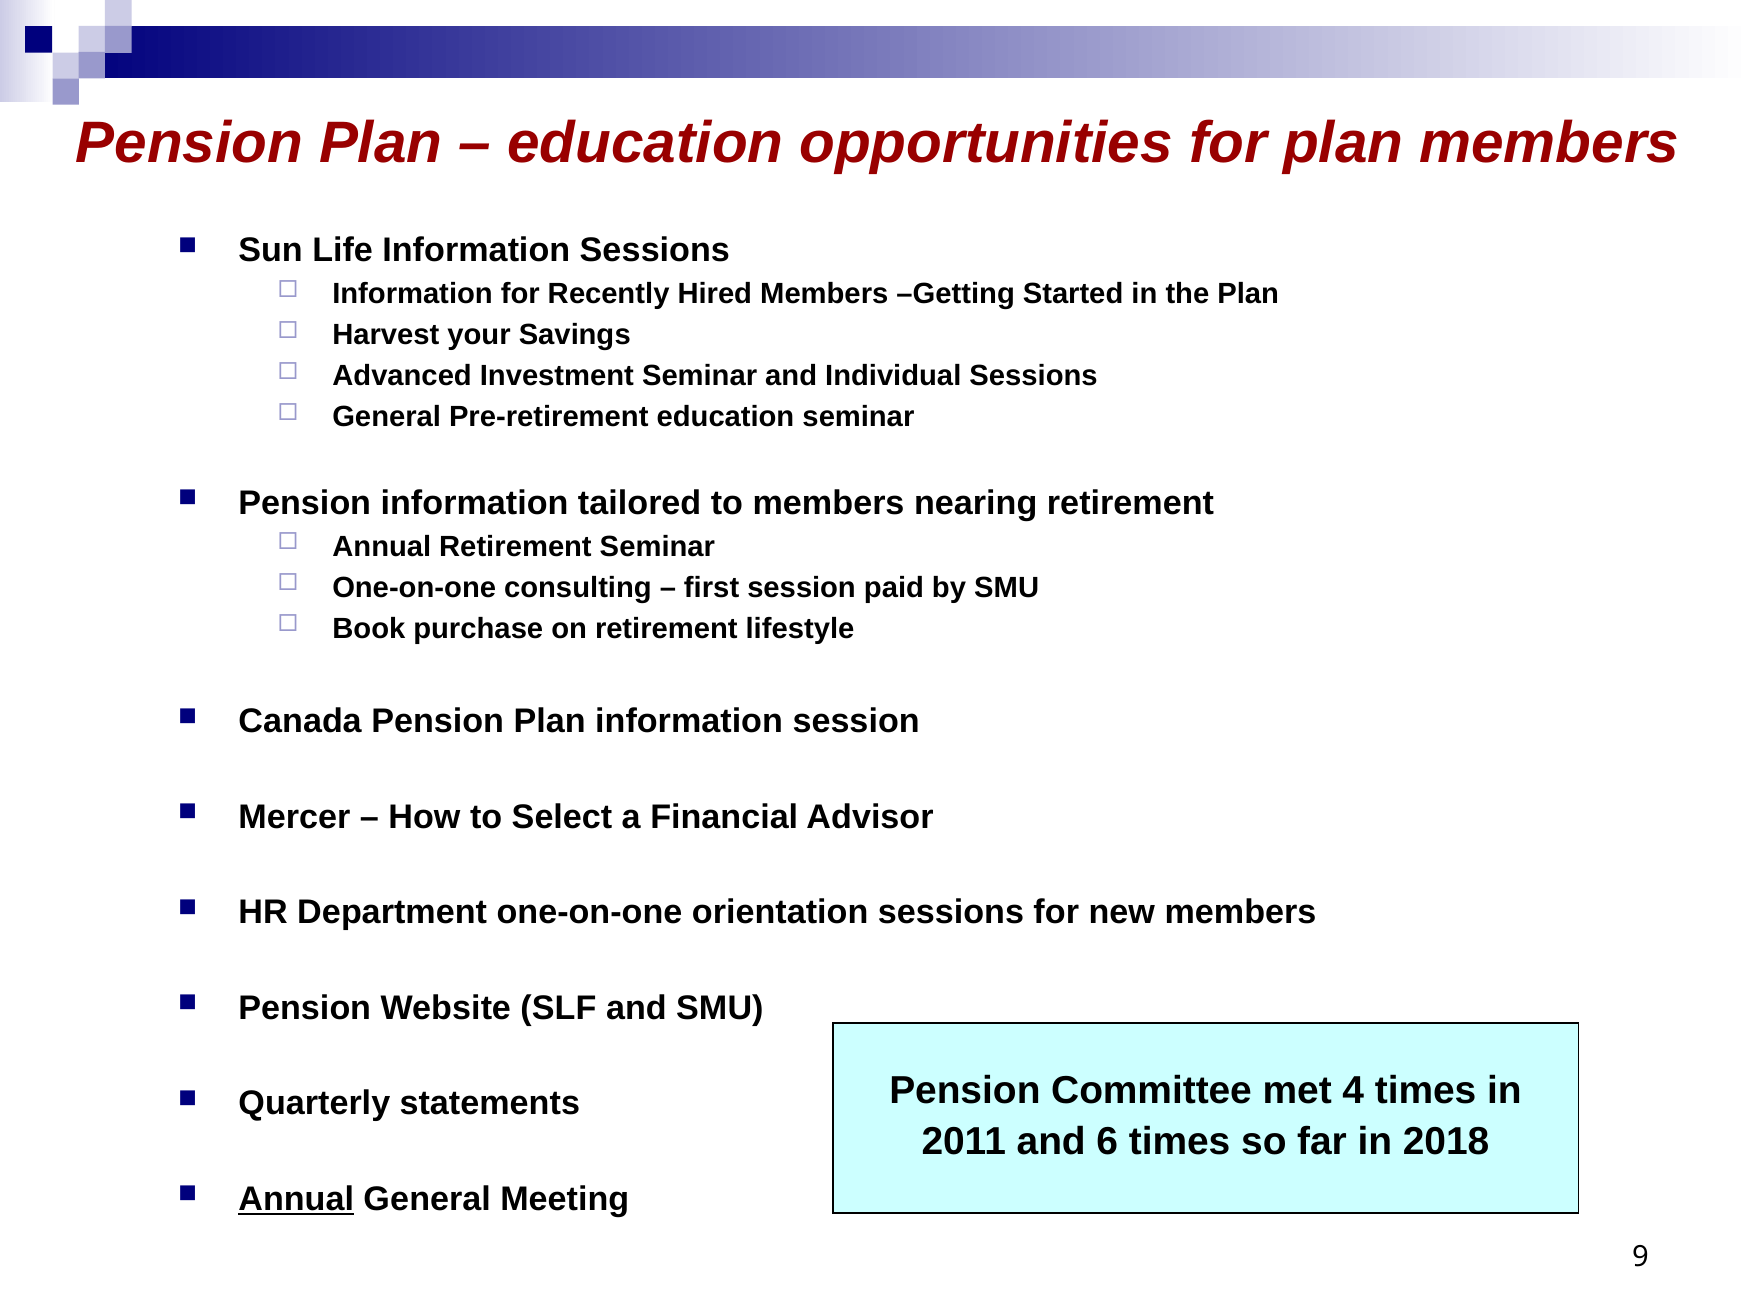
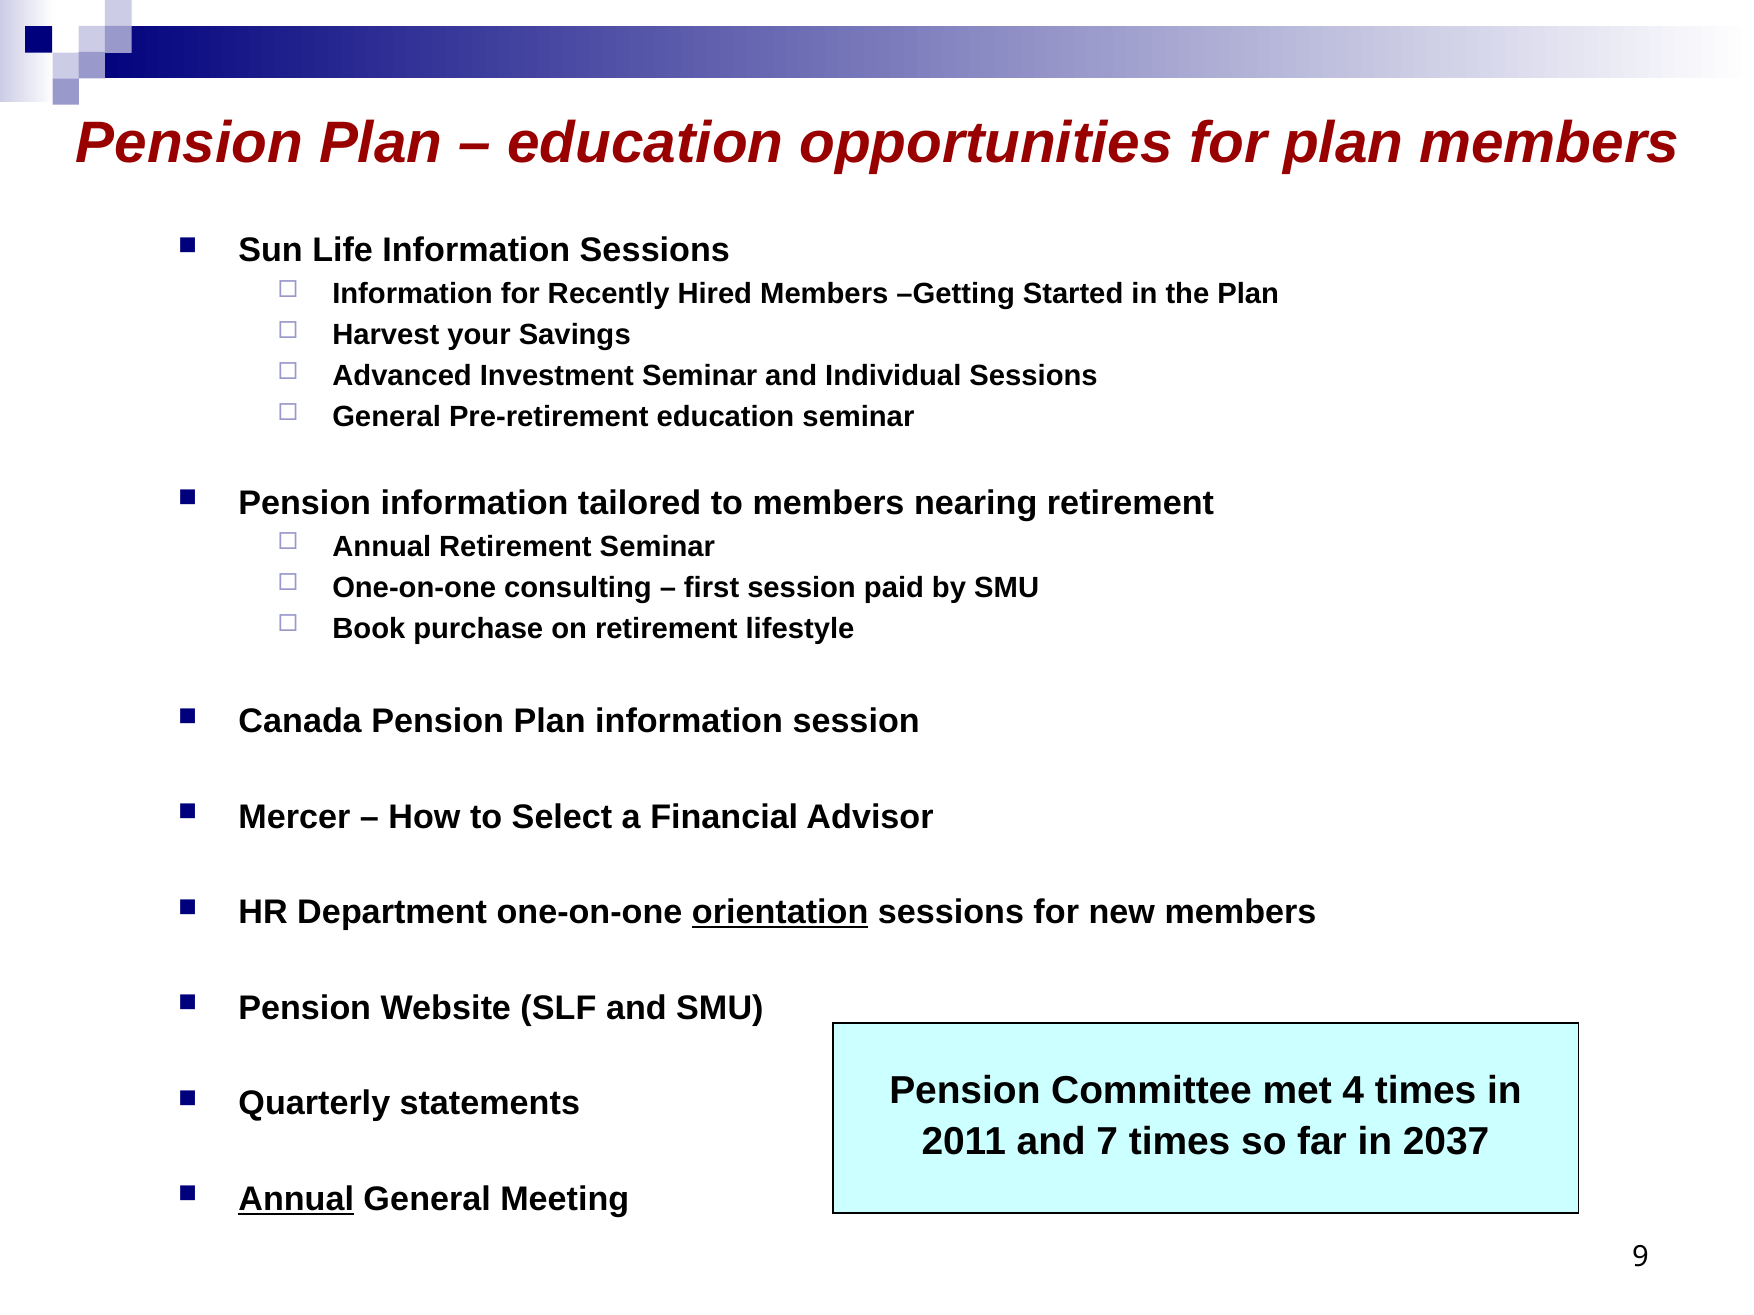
orientation underline: none -> present
6: 6 -> 7
2018: 2018 -> 2037
